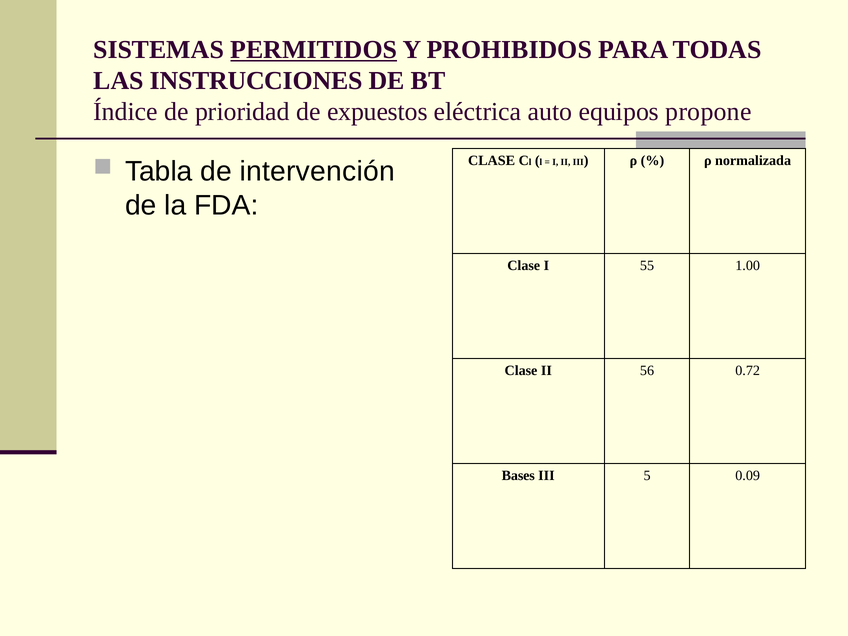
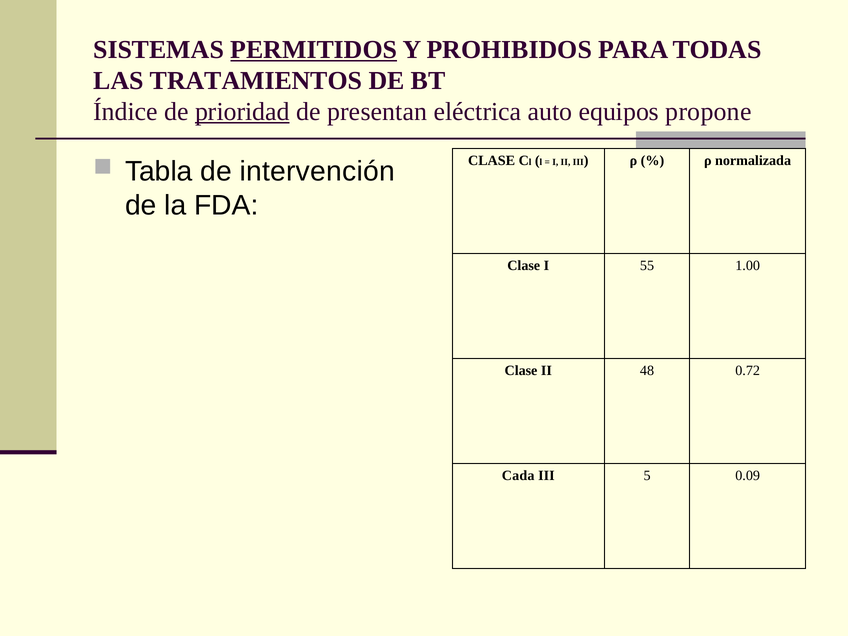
INSTRUCCIONES: INSTRUCCIONES -> TRATAMIENTOS
prioridad underline: none -> present
expuestos: expuestos -> presentan
56: 56 -> 48
Bases: Bases -> Cada
